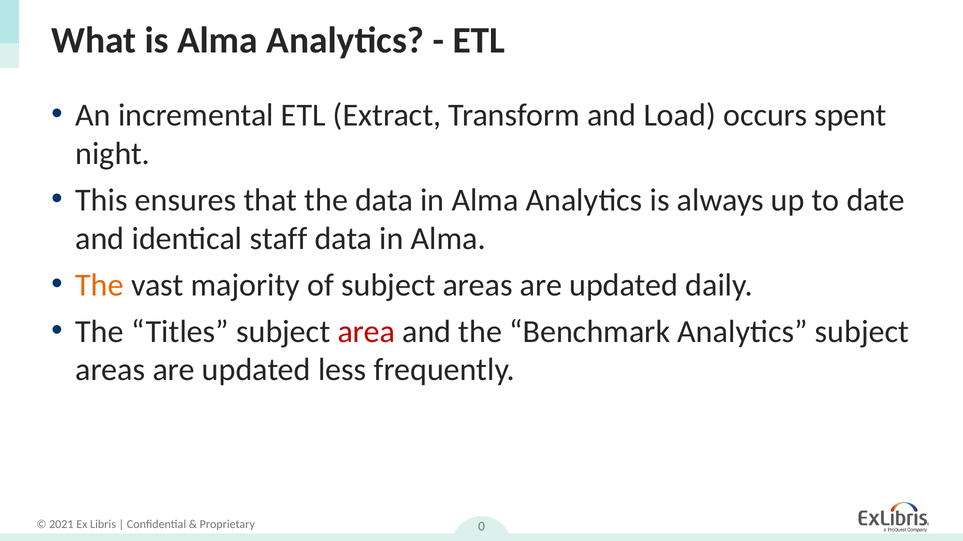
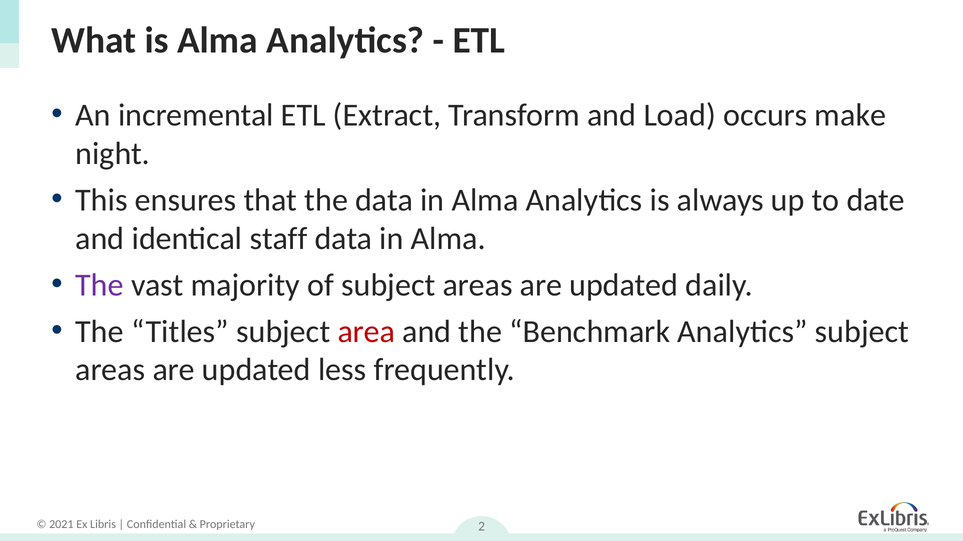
spent: spent -> make
The at (100, 285) colour: orange -> purple
0: 0 -> 2
